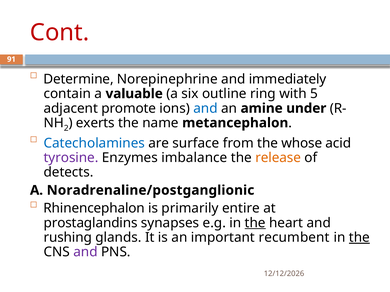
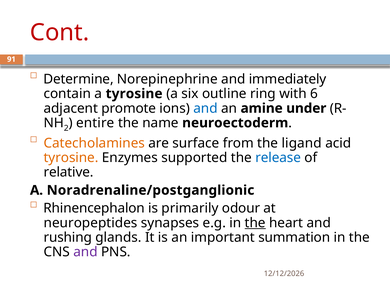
a valuable: valuable -> tyrosine
5: 5 -> 6
exerts: exerts -> entire
metancephalon: metancephalon -> neuroectoderm
Catecholamines colour: blue -> orange
whose: whose -> ligand
tyrosine at (71, 158) colour: purple -> orange
imbalance: imbalance -> supported
release colour: orange -> blue
detects: detects -> relative
entire: entire -> odour
prostaglandins: prostaglandins -> neuropeptides
recumbent: recumbent -> summation
the at (359, 238) underline: present -> none
